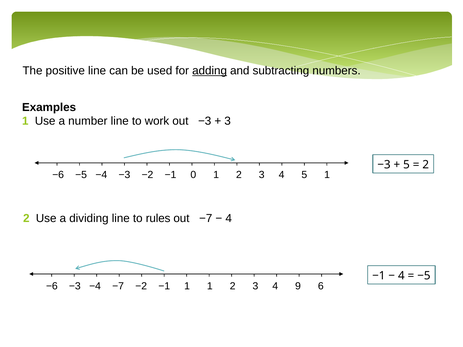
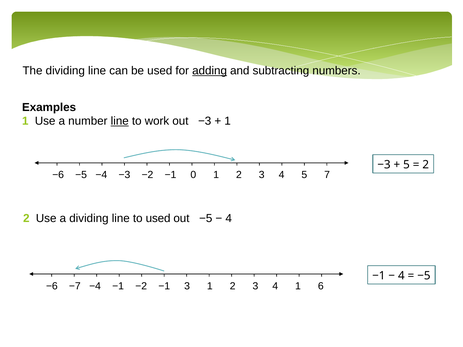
The positive: positive -> dividing
line at (120, 121) underline: none -> present
3 at (228, 121): 3 -> 1
5 1: 1 -> 7
to rules: rules -> used
out −7: −7 -> −5
−6 −3: −3 -> −7
−4 −7: −7 -> −1
−1 1: 1 -> 3
4 9: 9 -> 1
